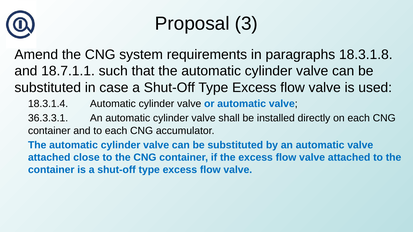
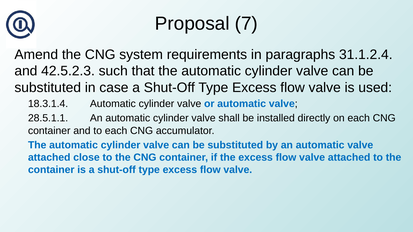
3: 3 -> 7
18.3.1.8: 18.3.1.8 -> 31.1.2.4
18.7.1.1: 18.7.1.1 -> 42.5.2.3
36.3.3.1: 36.3.3.1 -> 28.5.1.1
